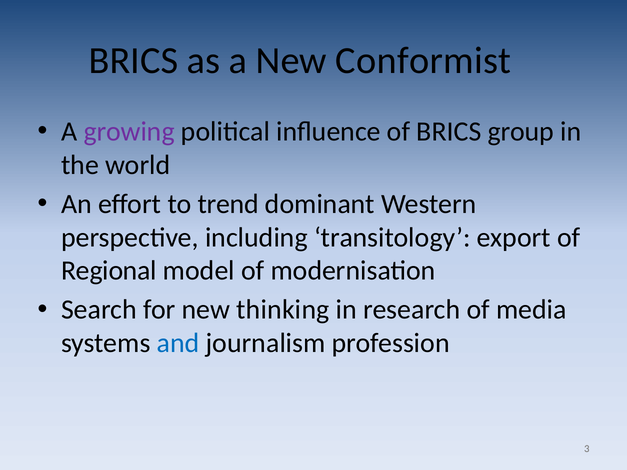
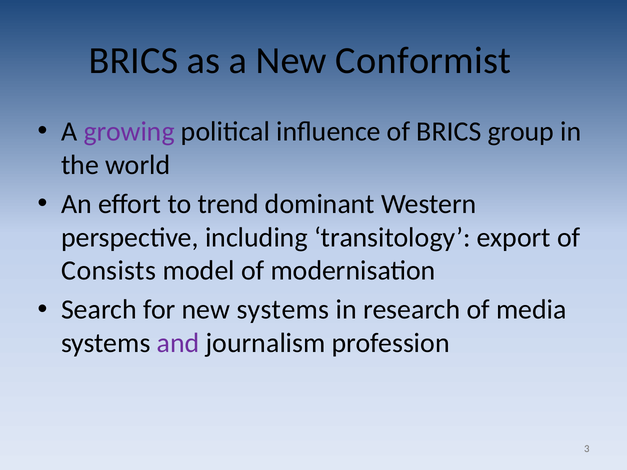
Regional: Regional -> Consists
new thinking: thinking -> systems
and colour: blue -> purple
